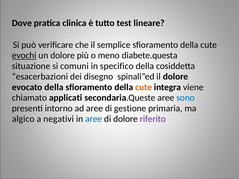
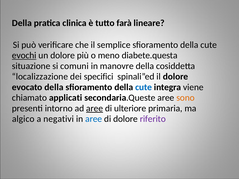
Dove at (22, 23): Dove -> Della
test: test -> farà
specifico: specifico -> manovre
esacerbazioni: esacerbazioni -> localizzazione
disegno: disegno -> specifici
cute at (144, 87) colour: orange -> blue
sono colour: blue -> orange
aree at (95, 108) underline: none -> present
gestione: gestione -> ulteriore
